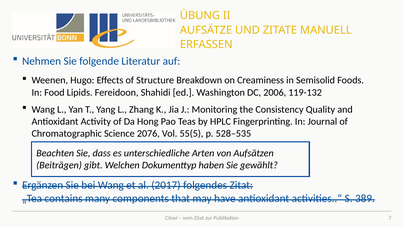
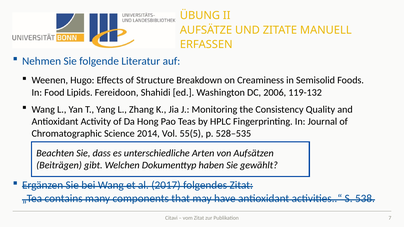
2076: 2076 -> 2014
389: 389 -> 538
